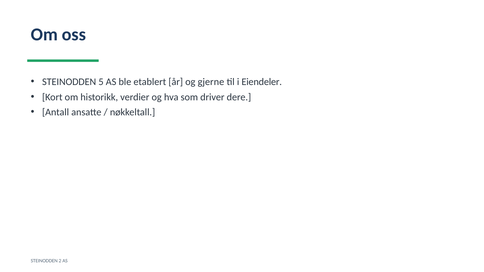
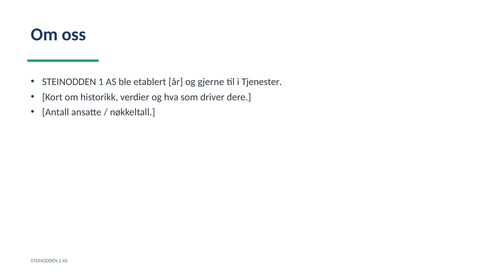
5: 5 -> 1
Eiendeler: Eiendeler -> Tjenester
